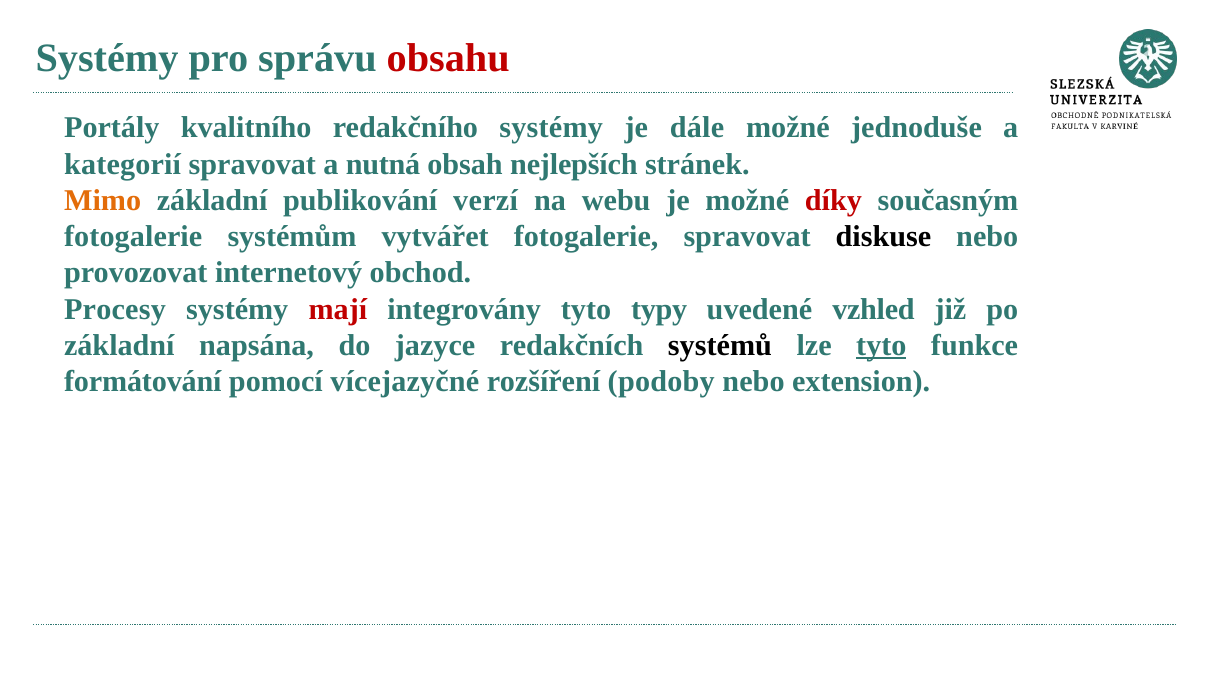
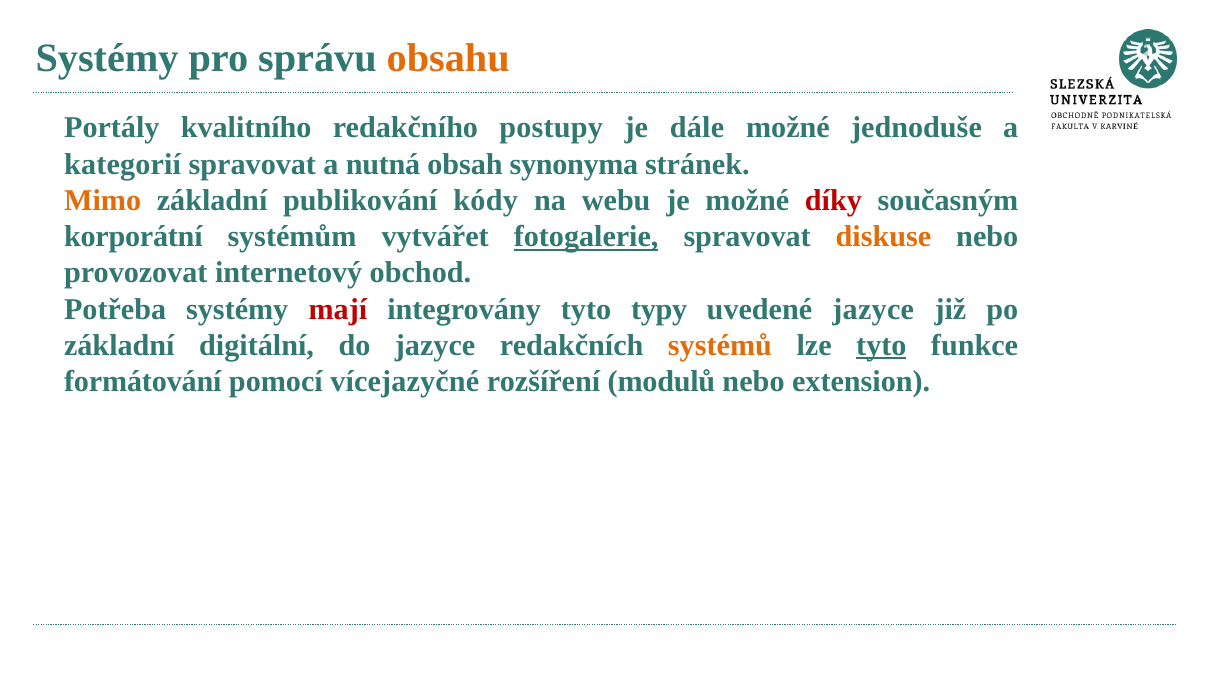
obsahu colour: red -> orange
redakčního systémy: systémy -> postupy
nejlepších: nejlepších -> synonyma
verzí: verzí -> kódy
fotogalerie at (133, 237): fotogalerie -> korporátní
fotogalerie at (586, 237) underline: none -> present
diskuse colour: black -> orange
Procesy: Procesy -> Potřeba
uvedené vzhled: vzhled -> jazyce
napsána: napsána -> digitální
systémů colour: black -> orange
podoby: podoby -> modulů
